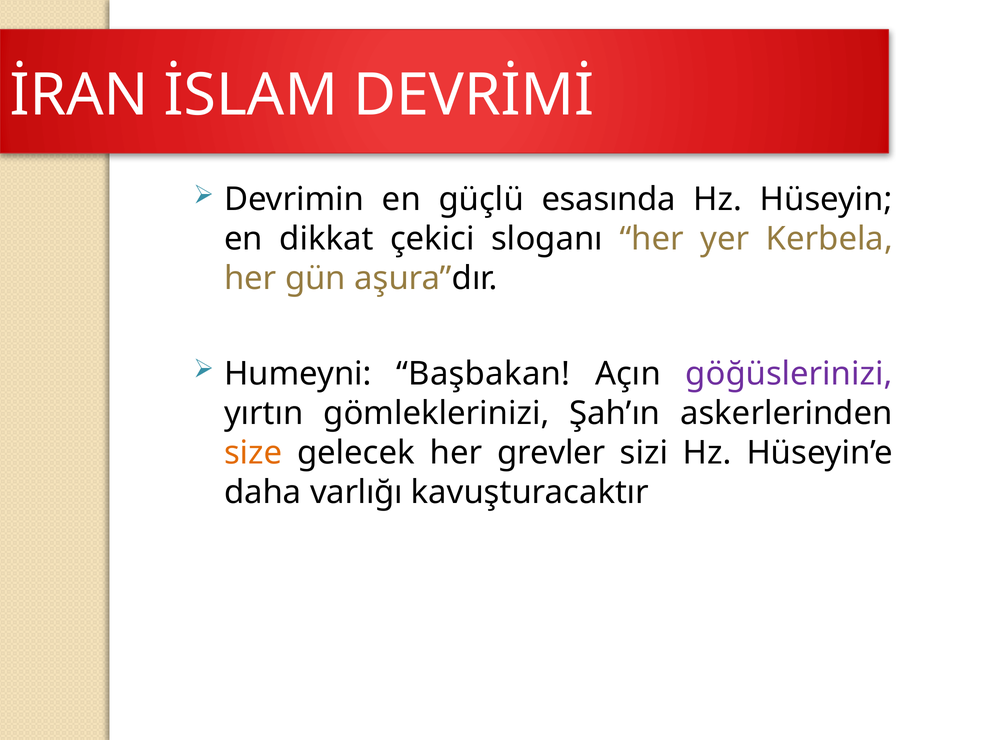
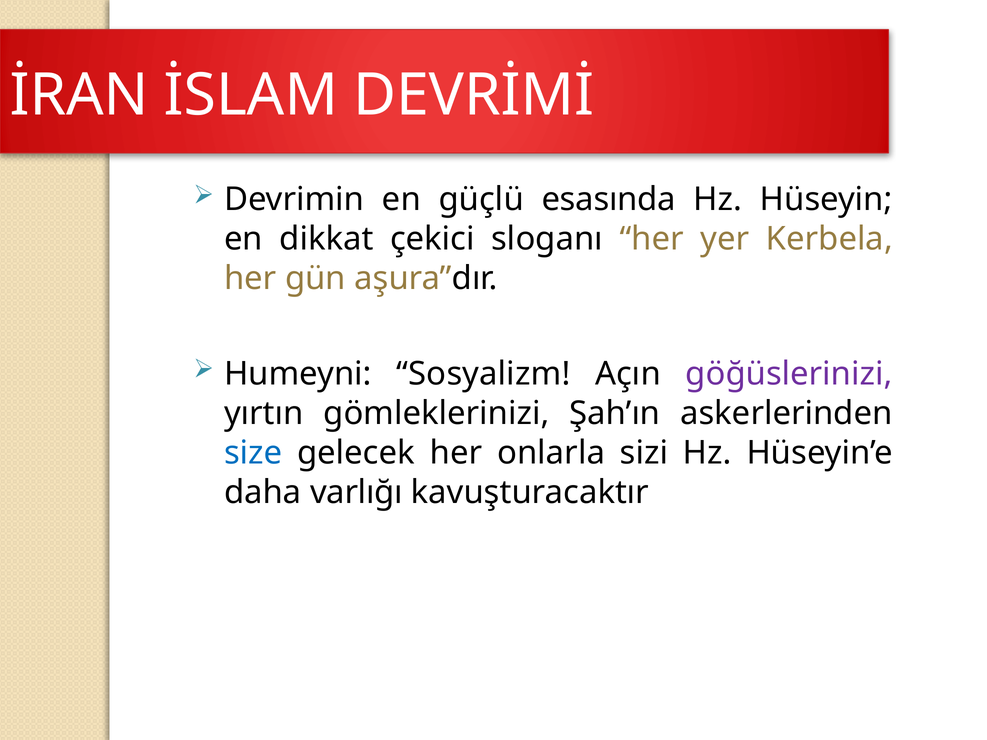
Başbakan: Başbakan -> Sosyalizm
size colour: orange -> blue
grevler: grevler -> onlarla
